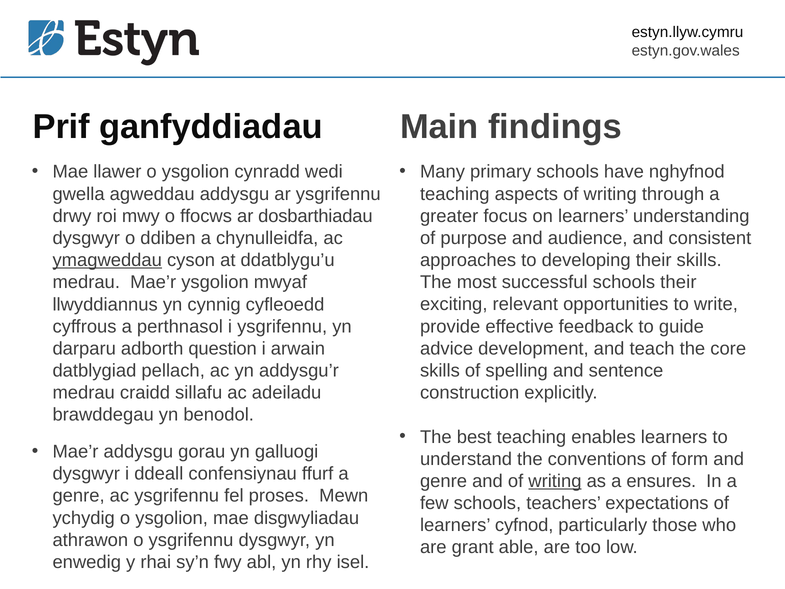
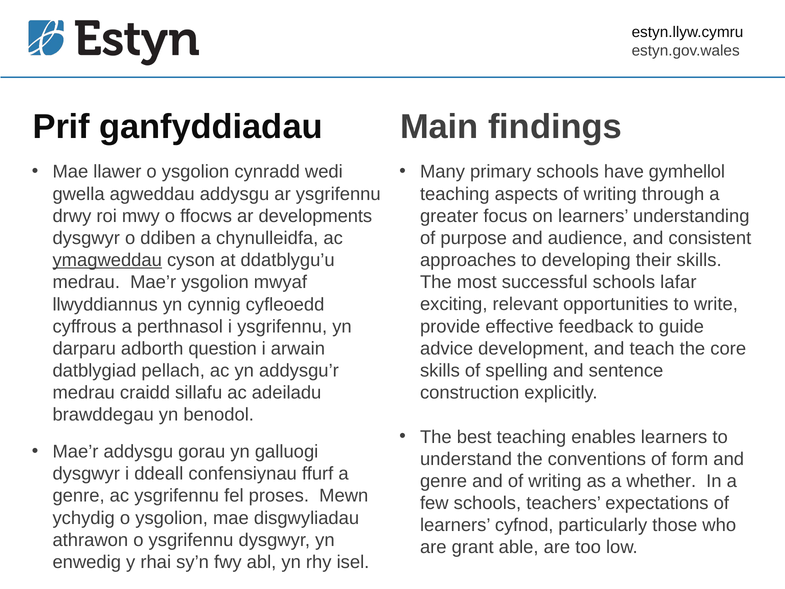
nghyfnod: nghyfnod -> gymhellol
dosbarthiadau: dosbarthiadau -> developments
schools their: their -> lafar
writing at (555, 481) underline: present -> none
ensures: ensures -> whether
